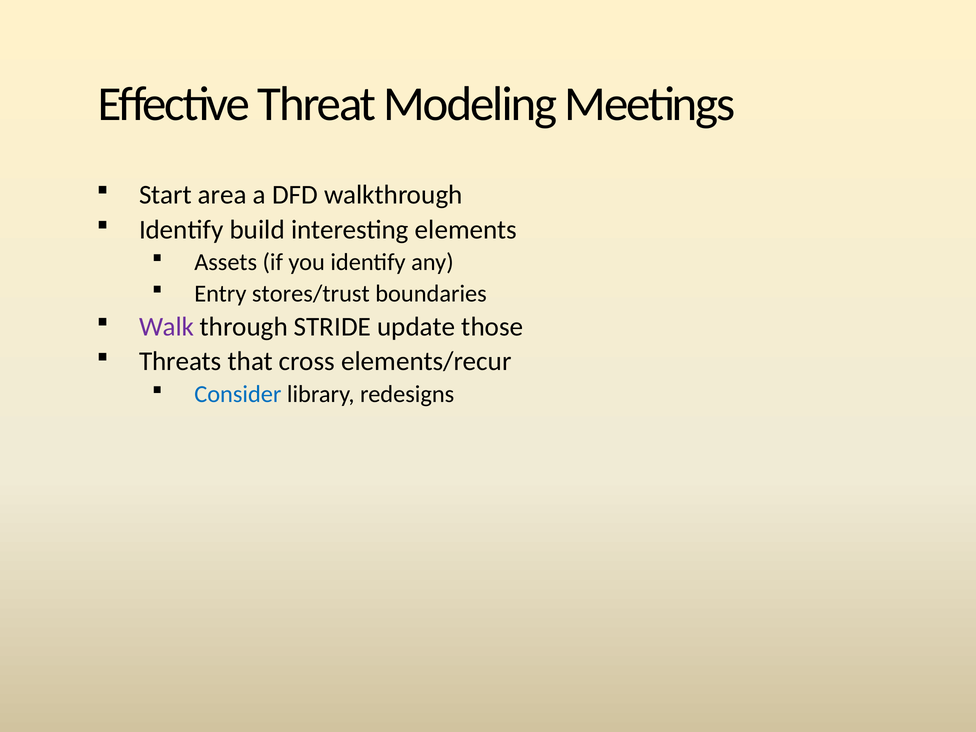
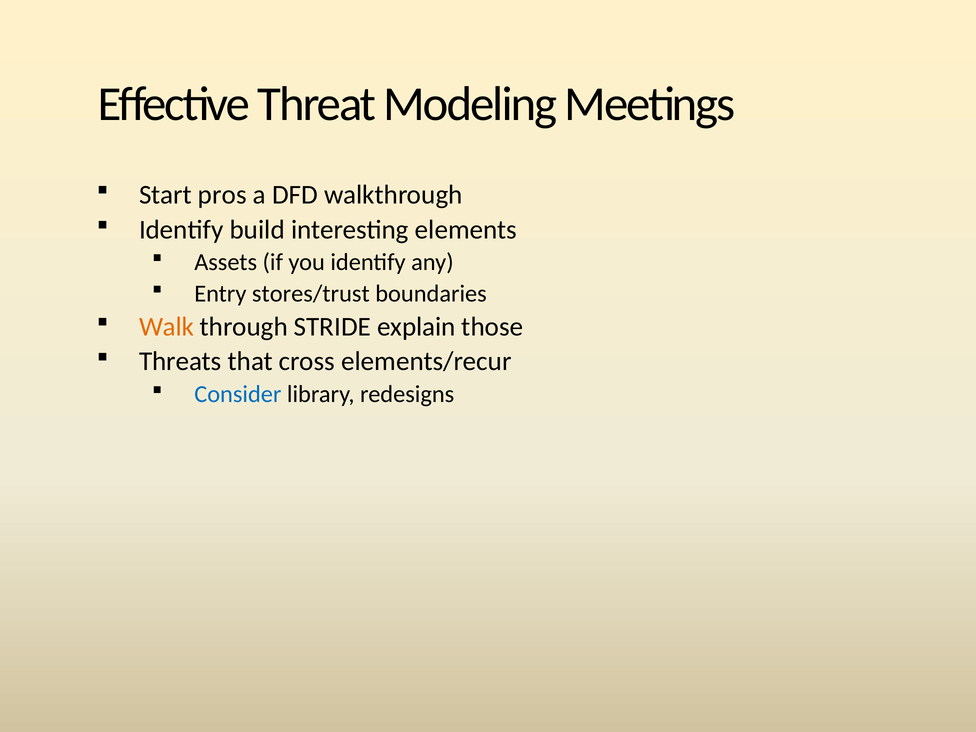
area: area -> pros
Walk colour: purple -> orange
update: update -> explain
